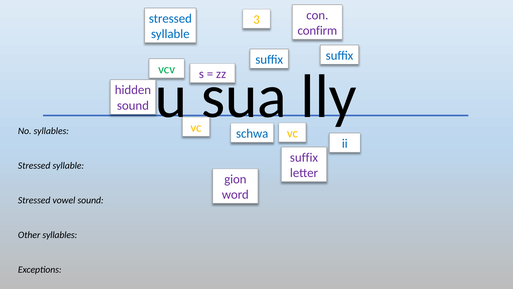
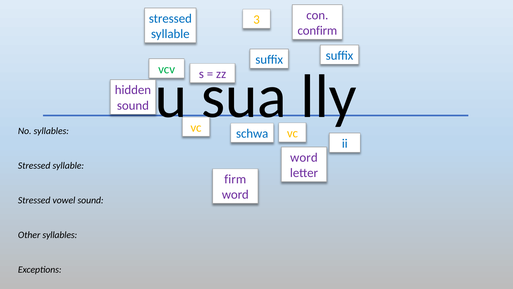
suffix at (304, 157): suffix -> word
gion: gion -> firm
